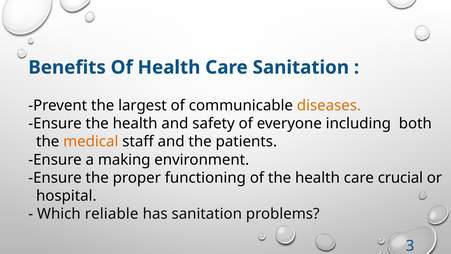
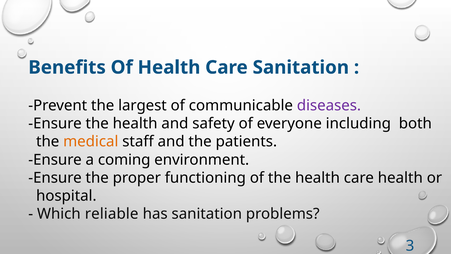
diseases colour: orange -> purple
making: making -> coming
care crucial: crucial -> health
